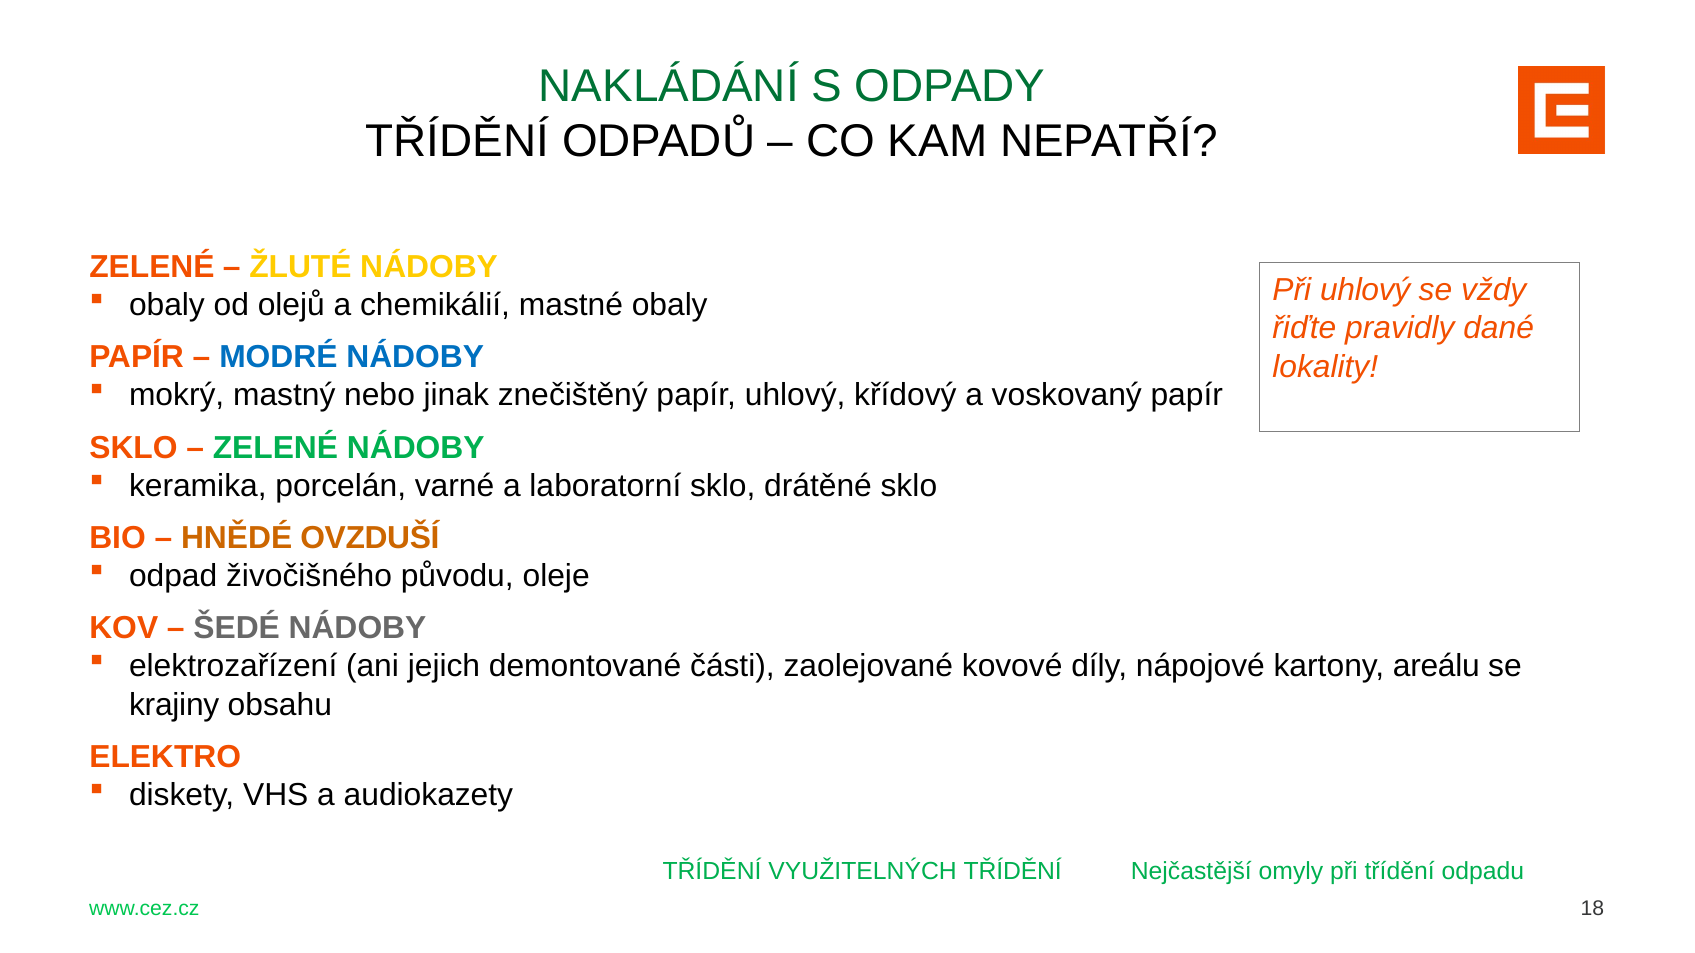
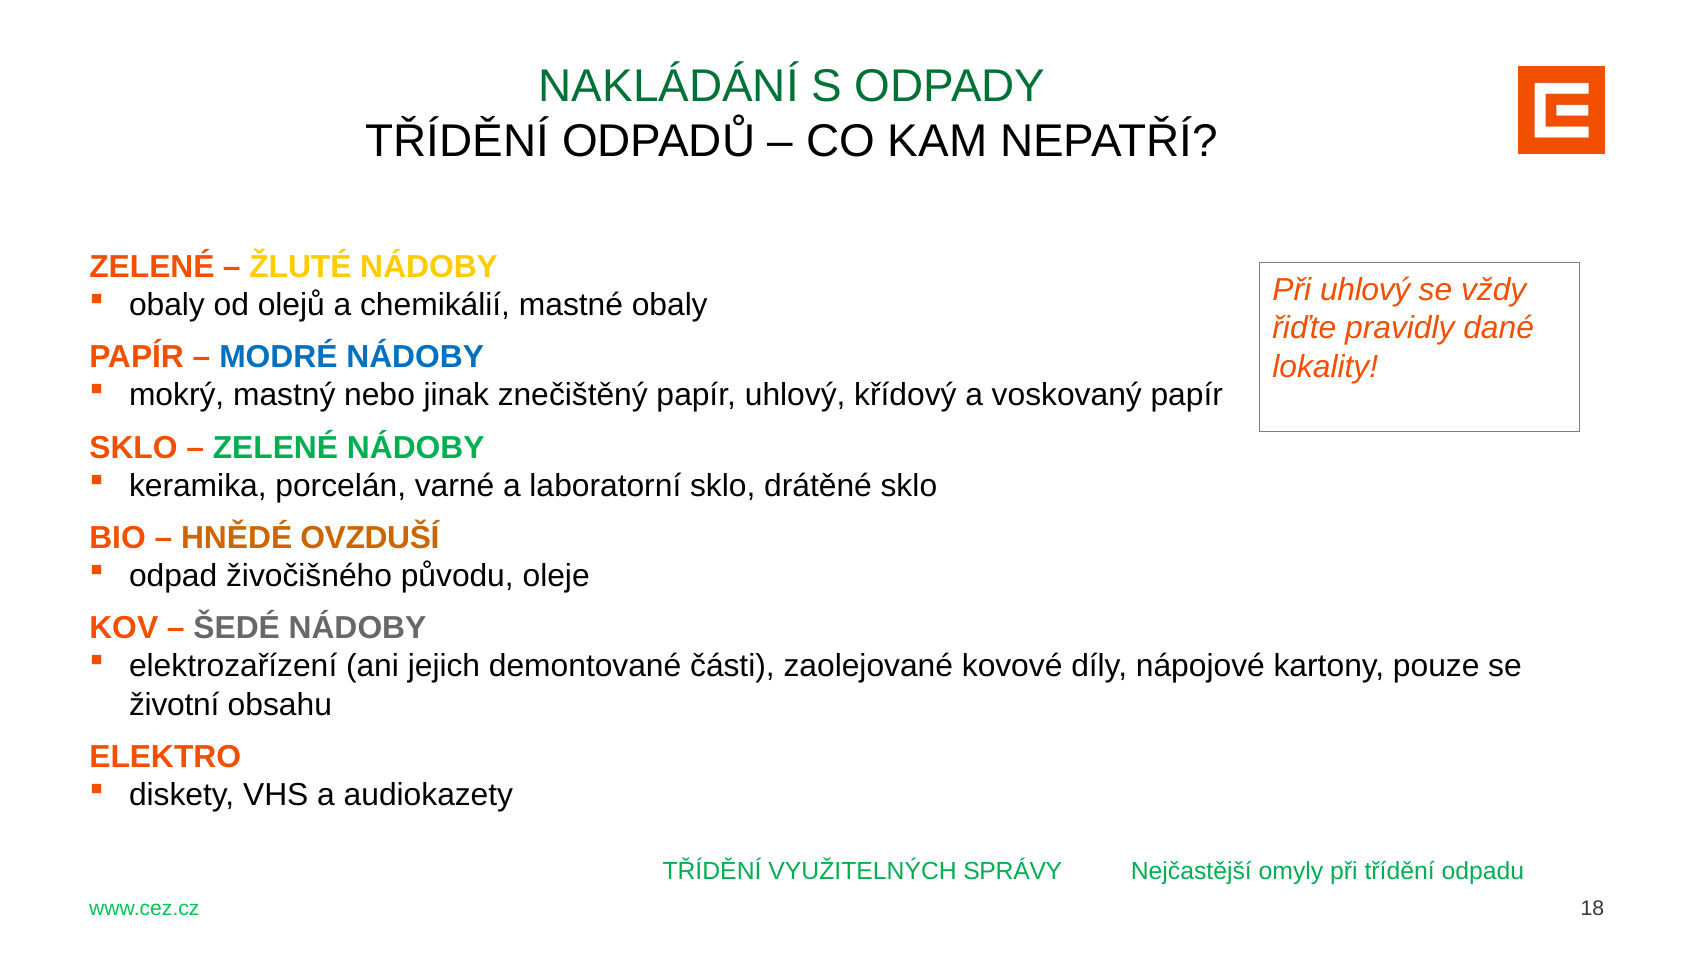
areálu: areálu -> pouze
krajiny: krajiny -> životní
VYUŽITELNÝCH TŘÍDĚNÍ: TŘÍDĚNÍ -> SPRÁVY
